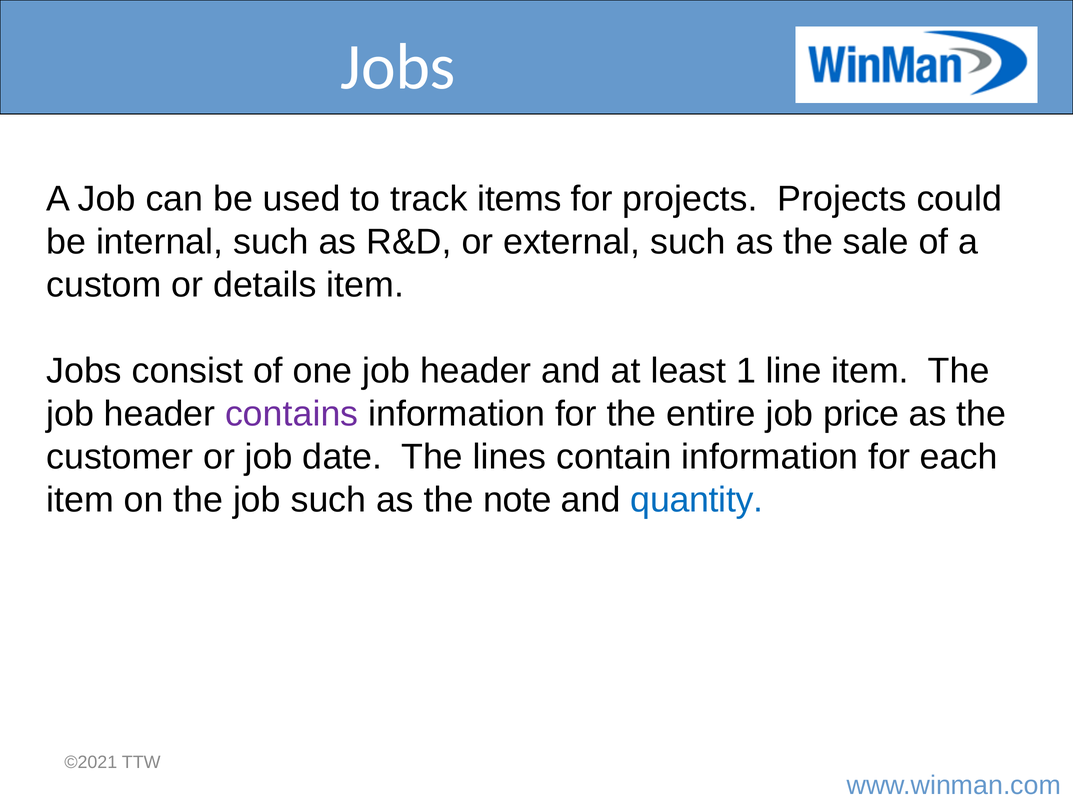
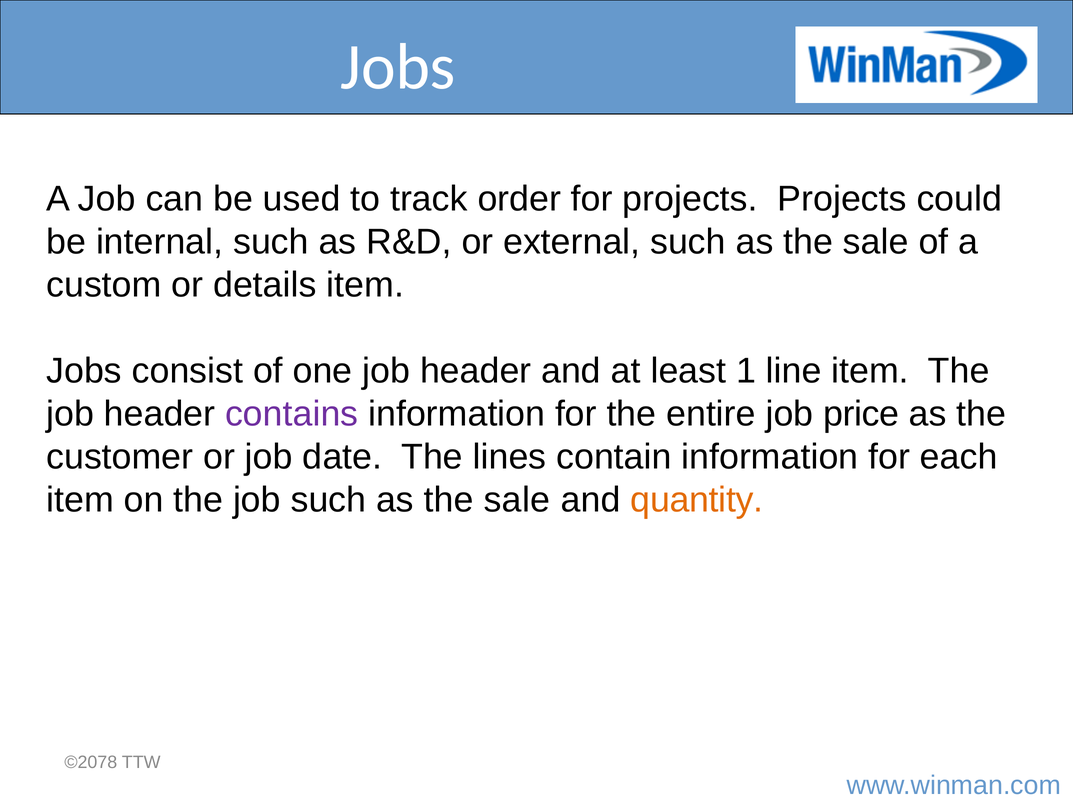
items: items -> order
note at (517, 500): note -> sale
quantity colour: blue -> orange
©2021: ©2021 -> ©2078
